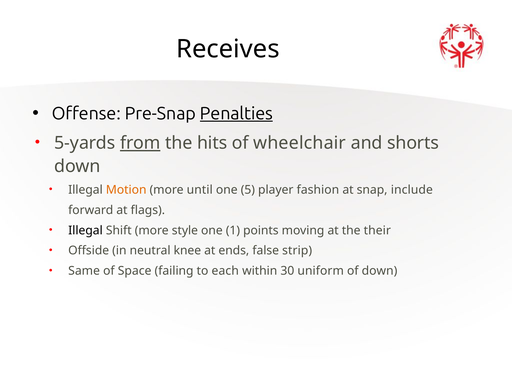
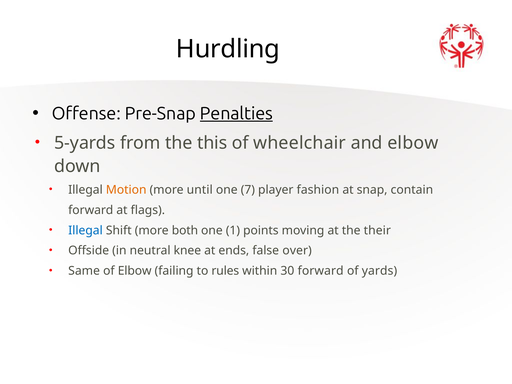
Receives: Receives -> Hurdling
from underline: present -> none
hits: hits -> this
and shorts: shorts -> elbow
5: 5 -> 7
include: include -> contain
Illegal at (85, 230) colour: black -> blue
style: style -> both
strip: strip -> over
of Space: Space -> Elbow
each: each -> rules
30 uniform: uniform -> forward
of down: down -> yards
